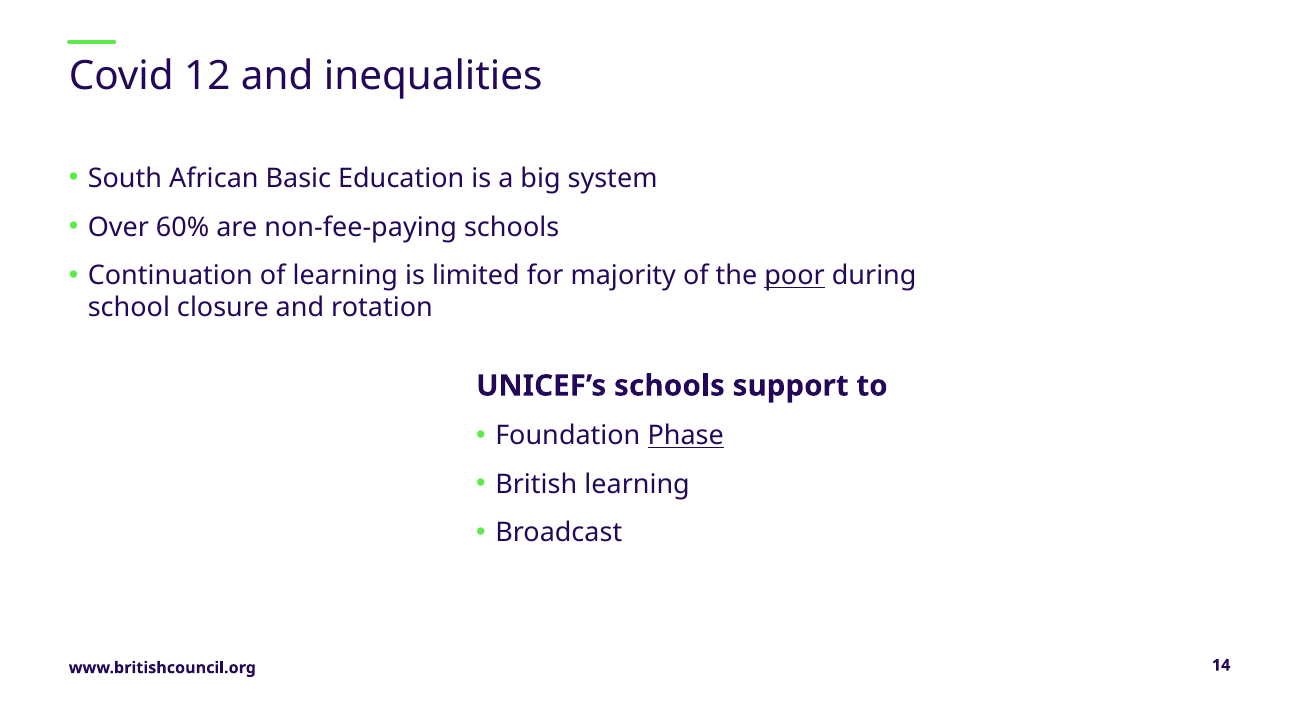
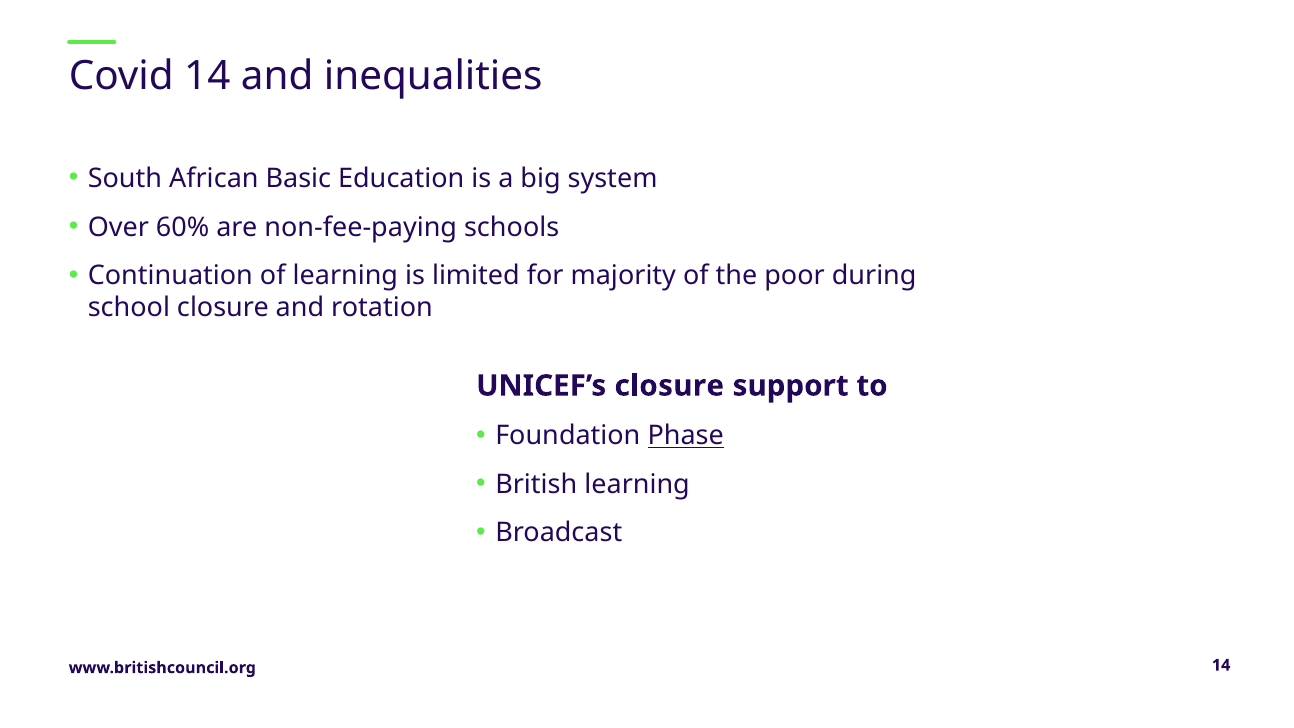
Covid 12: 12 -> 14
poor underline: present -> none
UNICEF’s schools: schools -> closure
